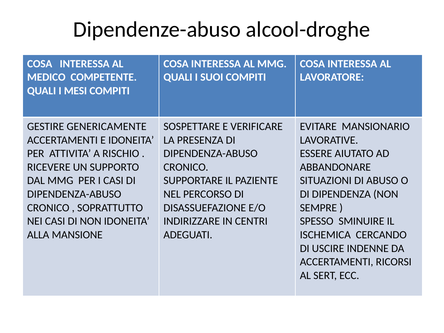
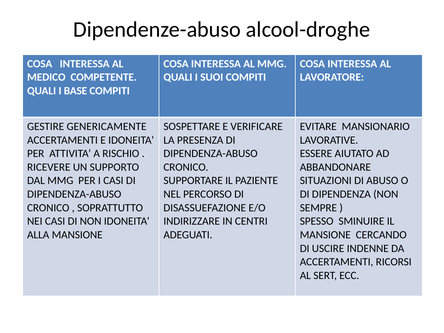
MESI: MESI -> BASE
ISCHEMICA at (325, 235): ISCHEMICA -> MANSIONE
